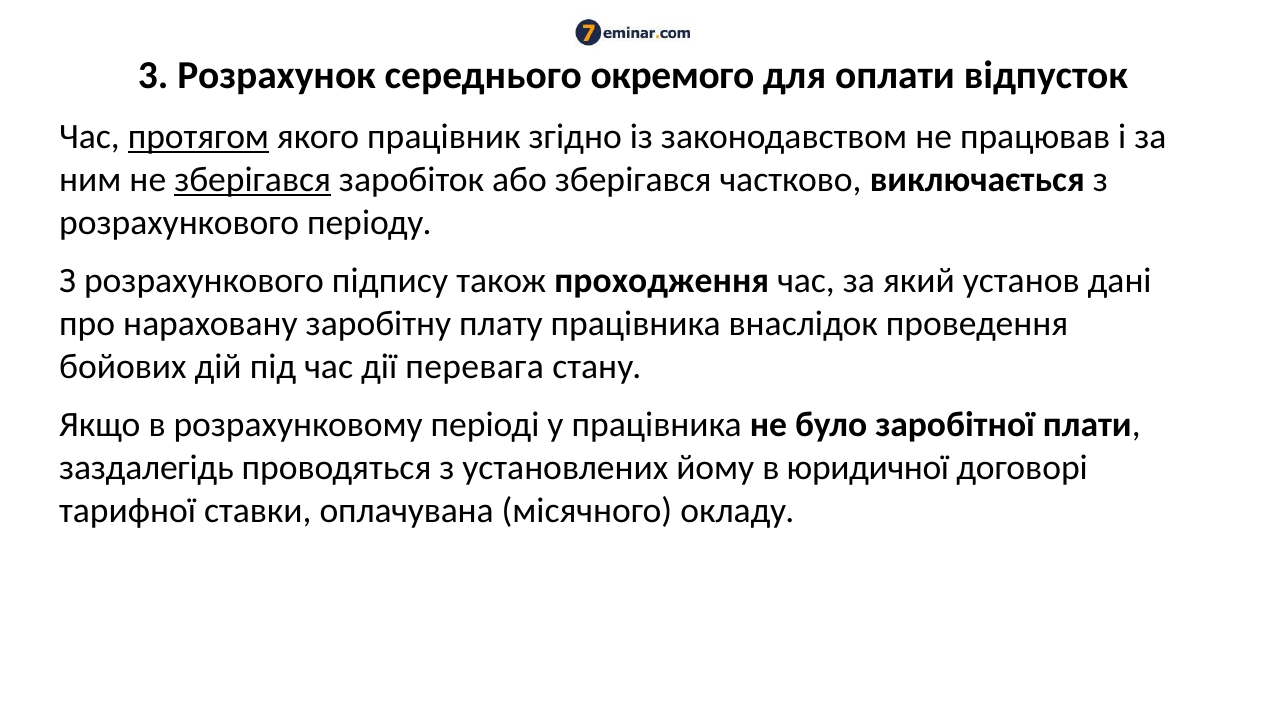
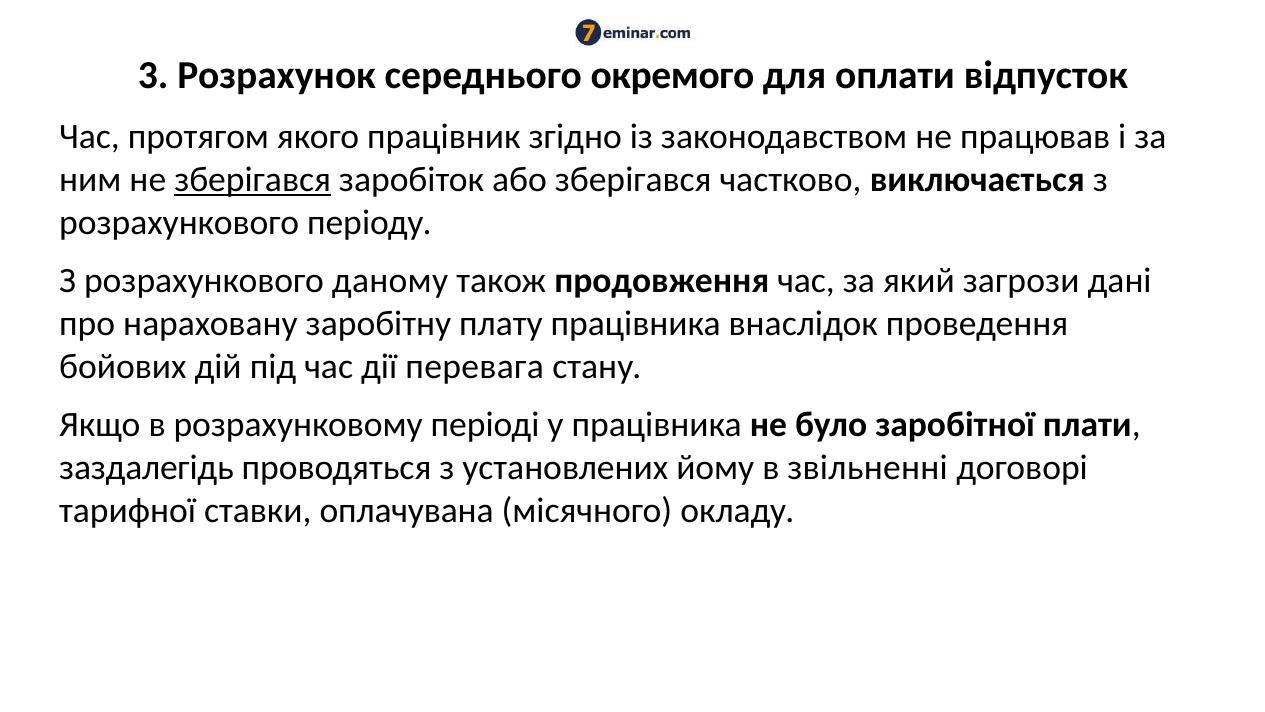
протягом underline: present -> none
підпису: підпису -> даному
проходження: проходження -> продовження
установ: установ -> загрози
юридичної: юридичної -> звільненні
